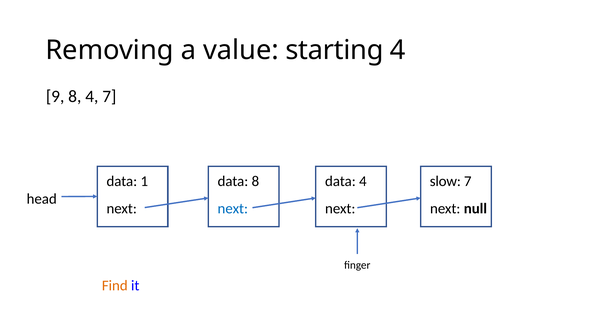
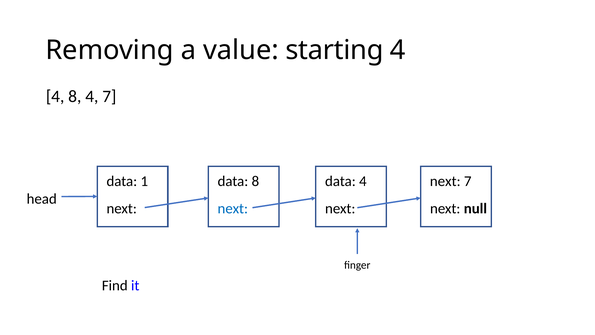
9 at (55, 96): 9 -> 4
slow at (445, 181): slow -> next
Find colour: orange -> black
